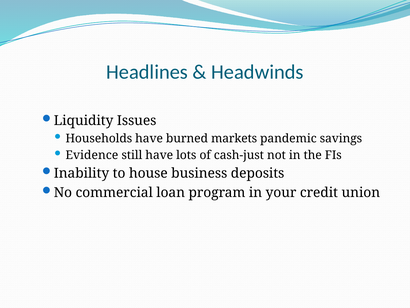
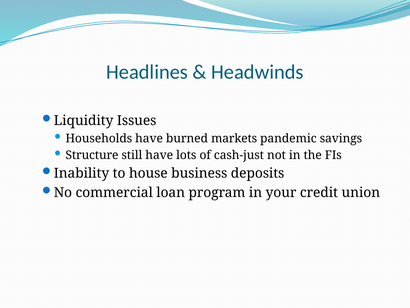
Evidence: Evidence -> Structure
